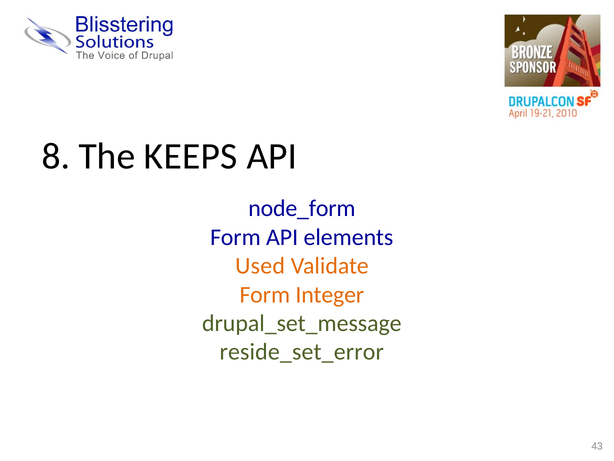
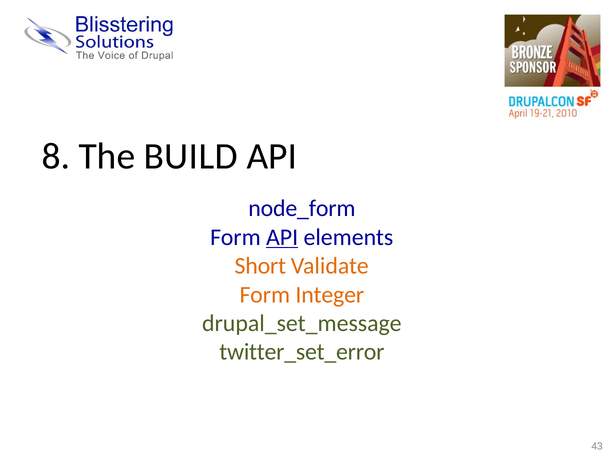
KEEPS: KEEPS -> BUILD
API at (282, 237) underline: none -> present
Used: Used -> Short
reside_set_error: reside_set_error -> twitter_set_error
